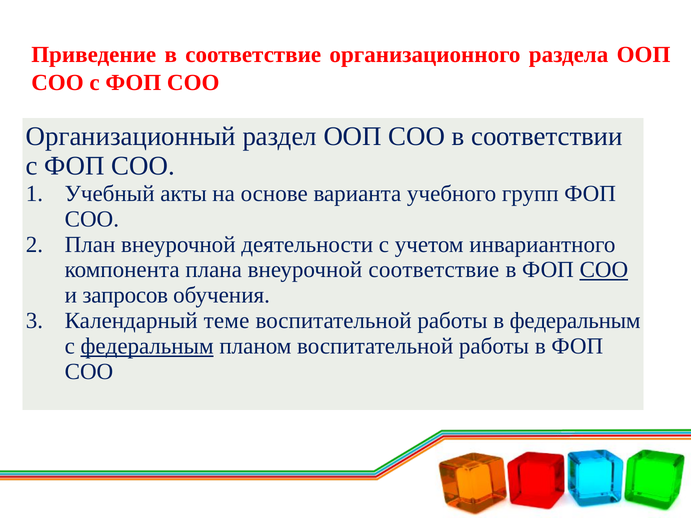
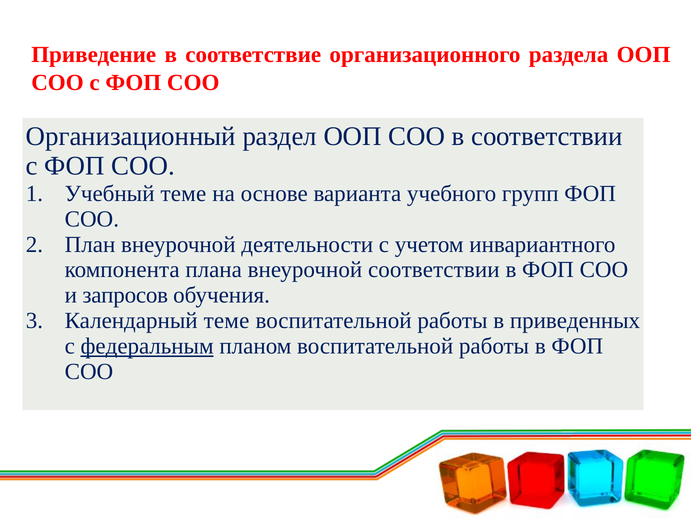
Учебный акты: акты -> теме
внеурочной соответствие: соответствие -> соответствии
СОО at (604, 270) underline: present -> none
в федеральным: федеральным -> приведенных
